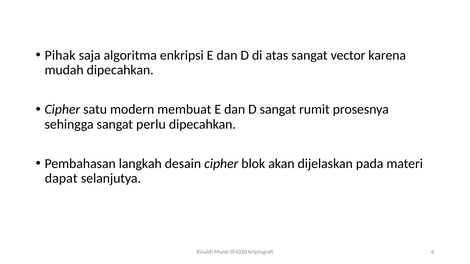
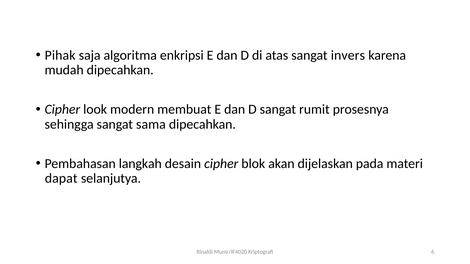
vector: vector -> invers
satu: satu -> look
perlu: perlu -> sama
